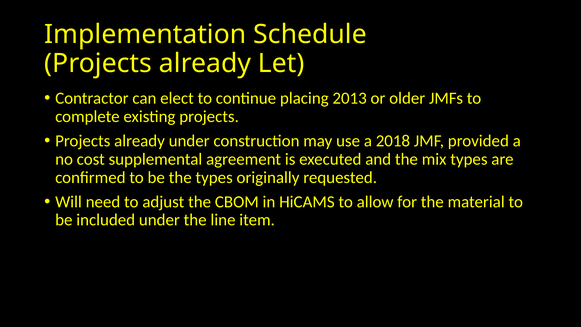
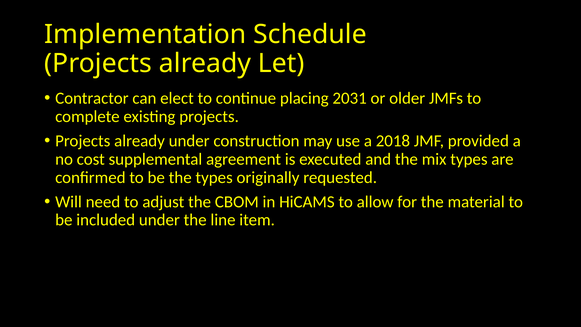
2013: 2013 -> 2031
